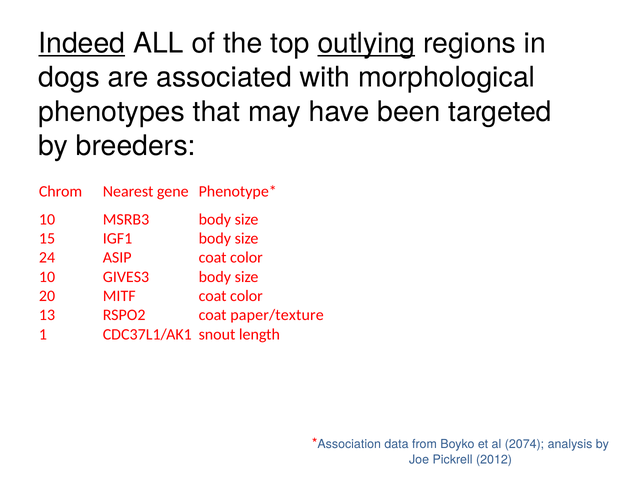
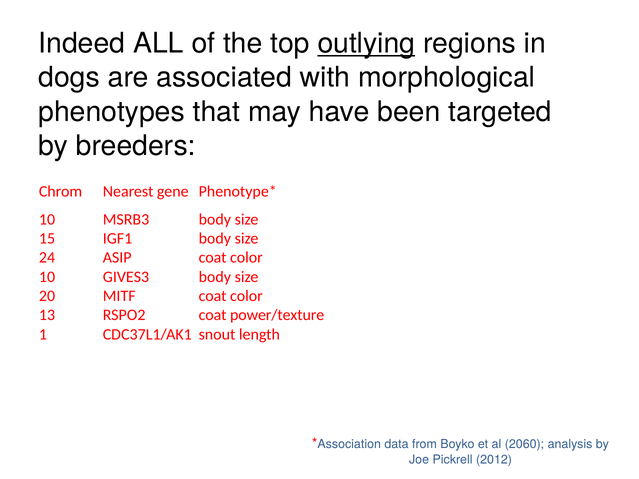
Indeed underline: present -> none
paper/texture: paper/texture -> power/texture
2074: 2074 -> 2060
